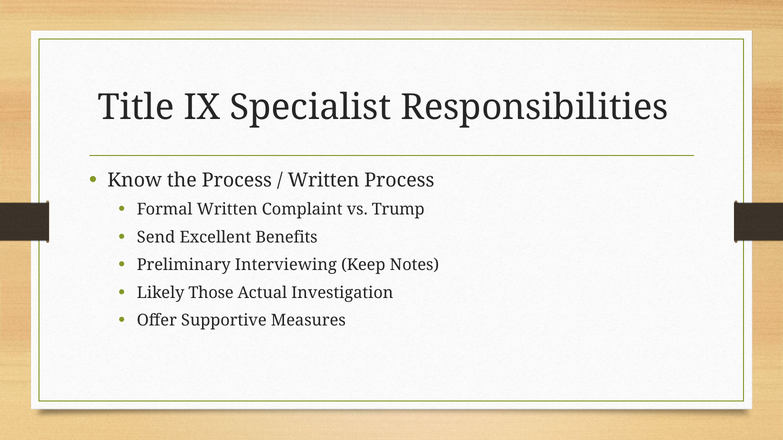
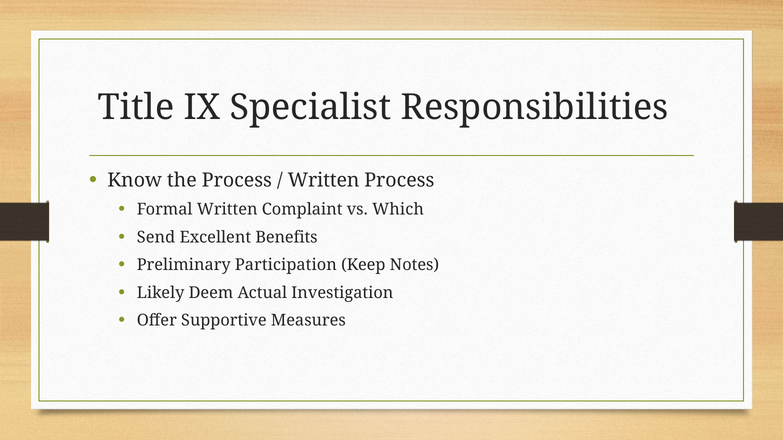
Trump: Trump -> Which
Interviewing: Interviewing -> Participation
Those: Those -> Deem
